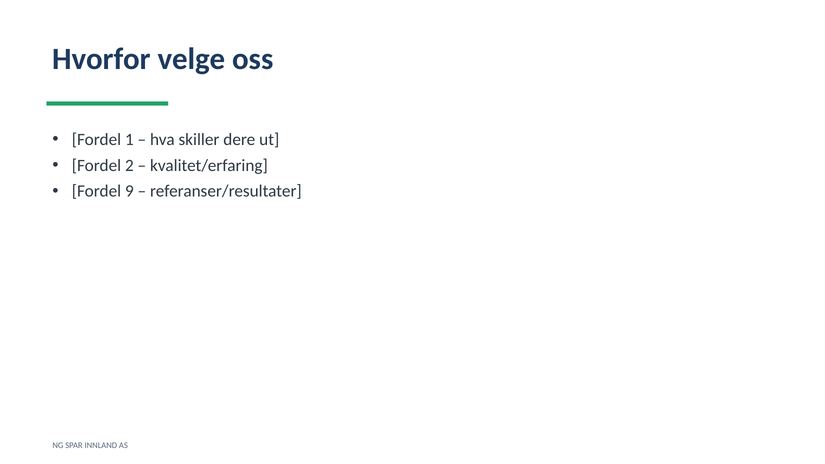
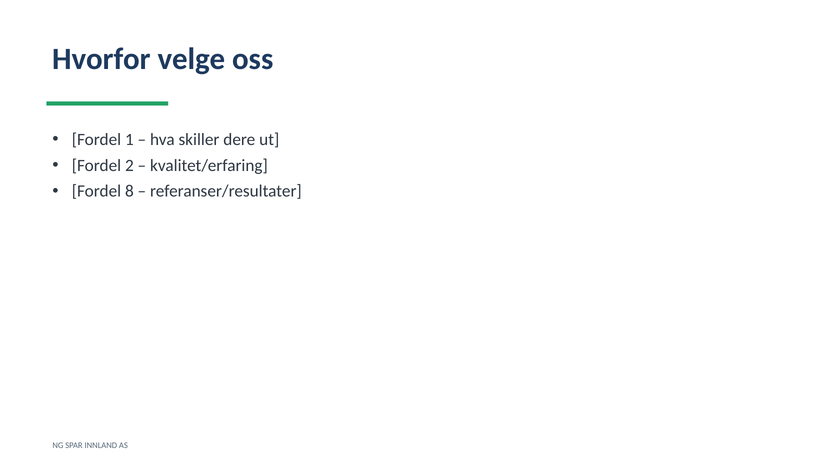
9: 9 -> 8
